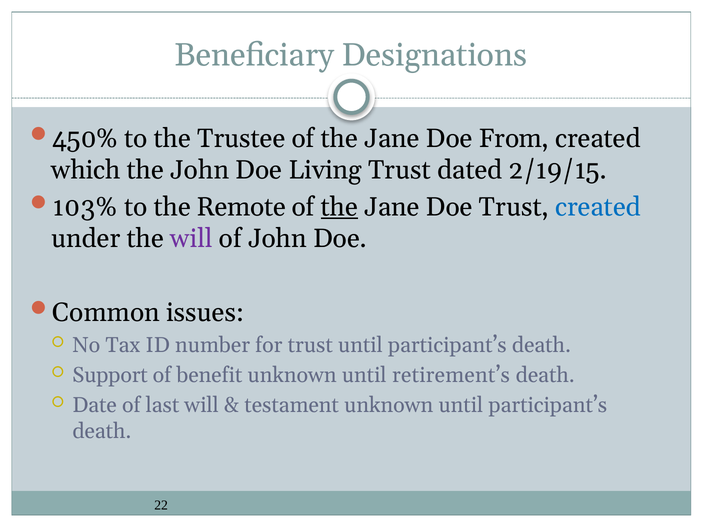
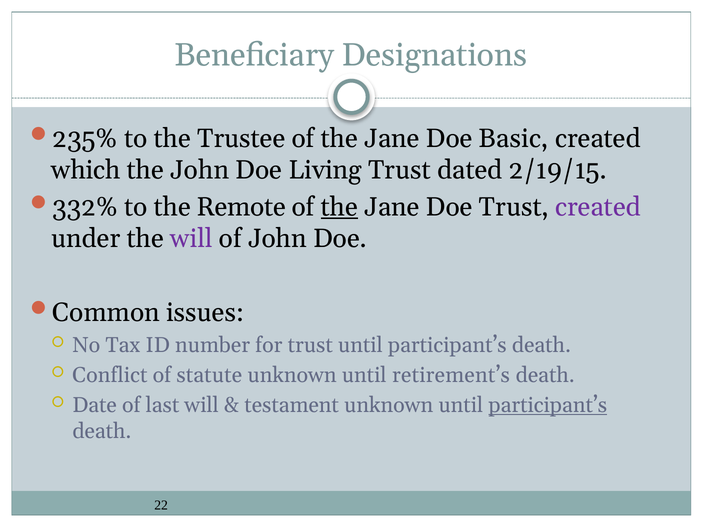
450%: 450% -> 235%
From: From -> Basic
103%: 103% -> 332%
created at (598, 207) colour: blue -> purple
Support: Support -> Conflict
benefit: benefit -> statute
participant’s at (548, 405) underline: none -> present
